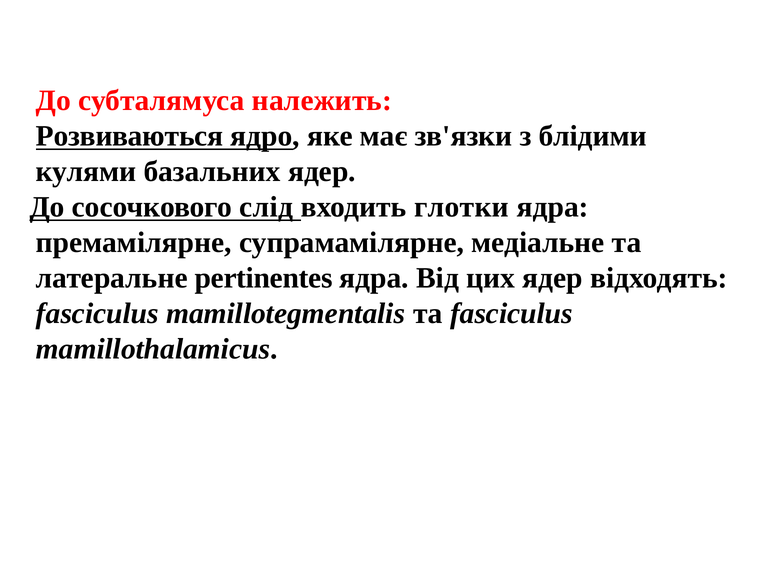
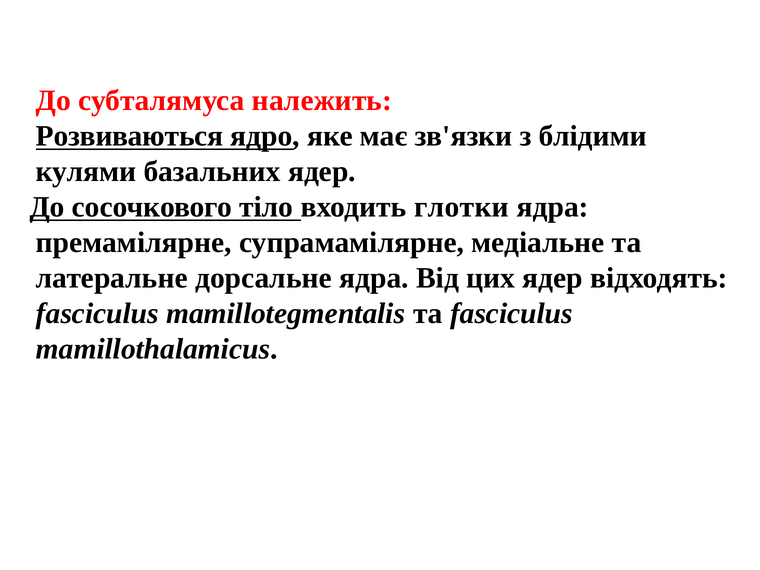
слід: слід -> тіло
pertinentеs: pertinentеs -> дорсальне
